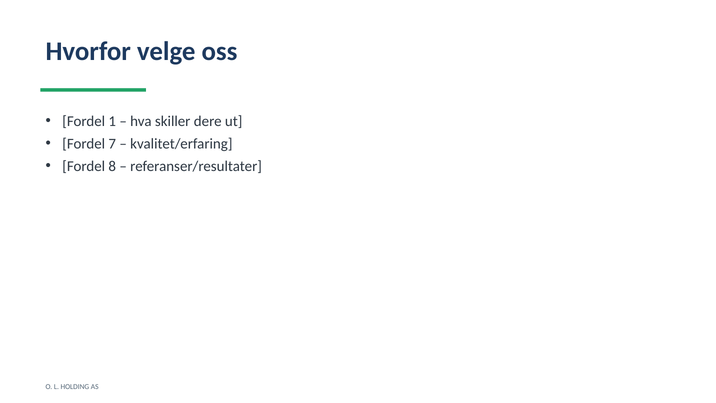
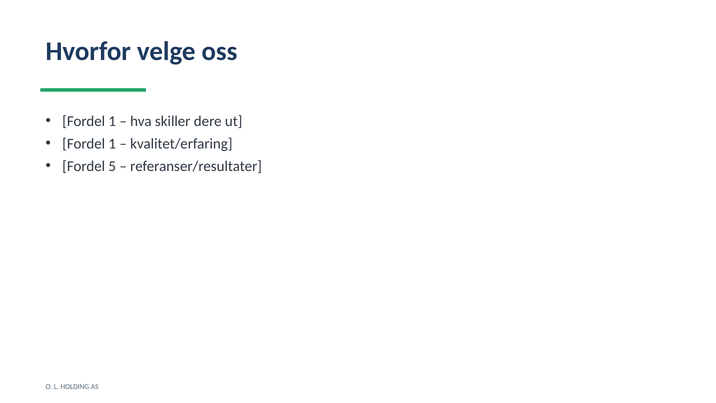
7 at (112, 144): 7 -> 1
8: 8 -> 5
